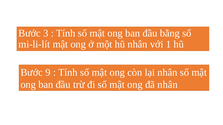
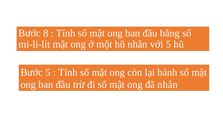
3: 3 -> 8
với 1: 1 -> 5
Bước 9: 9 -> 5
lại nhân: nhân -> bánh
